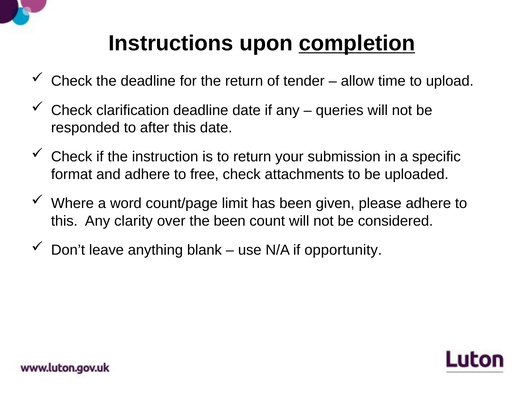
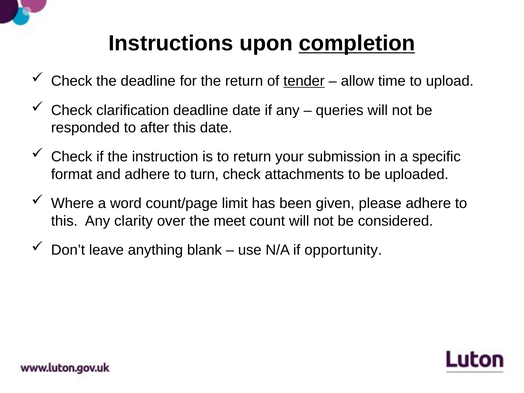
tender underline: none -> present
free: free -> turn
the been: been -> meet
